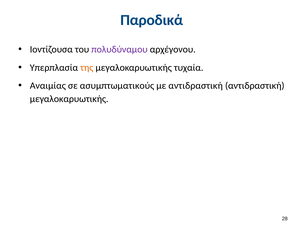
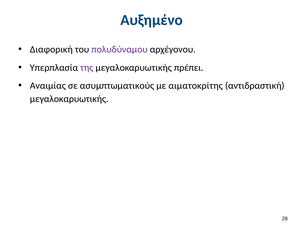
Παροδικά: Παροδικά -> Αυξημένο
Ιοντίζουσα: Ιοντίζουσα -> Διαφορική
της colour: orange -> purple
τυχαία: τυχαία -> πρέπει
με αντιδραστική: αντιδραστική -> αιματοκρίτης
